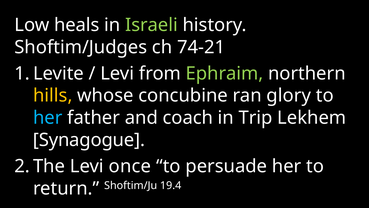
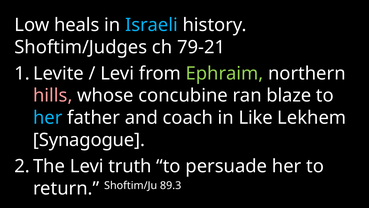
Israeli colour: light green -> light blue
74-21: 74-21 -> 79-21
hills colour: yellow -> pink
glory: glory -> blaze
Trip: Trip -> Like
once: once -> truth
19.4: 19.4 -> 89.3
